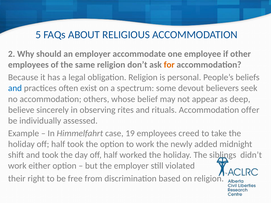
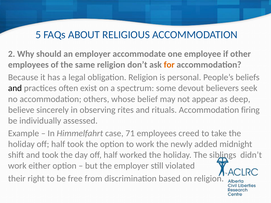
and at (15, 88) colour: blue -> black
offer: offer -> firing
19: 19 -> 71
